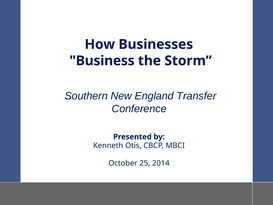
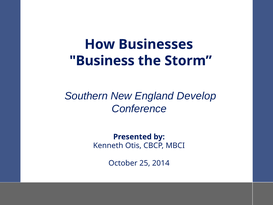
Transfer: Transfer -> Develop
